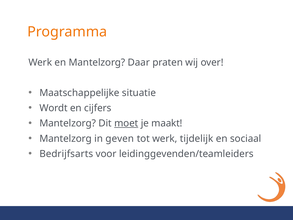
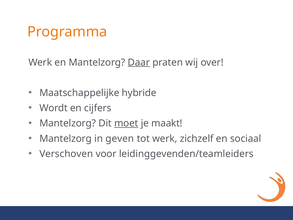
Daar underline: none -> present
situatie: situatie -> hybride
tijdelijk: tijdelijk -> zichzelf
Bedrijfsarts: Bedrijfsarts -> Verschoven
